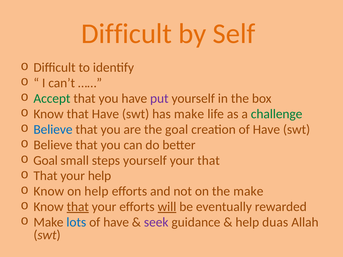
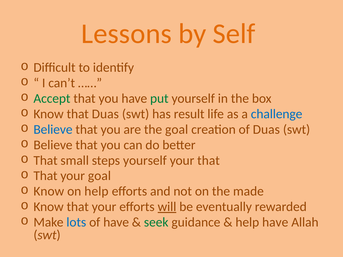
Difficult at (127, 34): Difficult -> Lessons
put colour: purple -> green
that Have: Have -> Duas
has make: make -> result
challenge colour: green -> blue
creation of Have: Have -> Duas
Goal at (46, 161): Goal -> That
your help: help -> goal
the make: make -> made
that at (78, 207) underline: present -> none
seek colour: purple -> green
help duas: duas -> have
